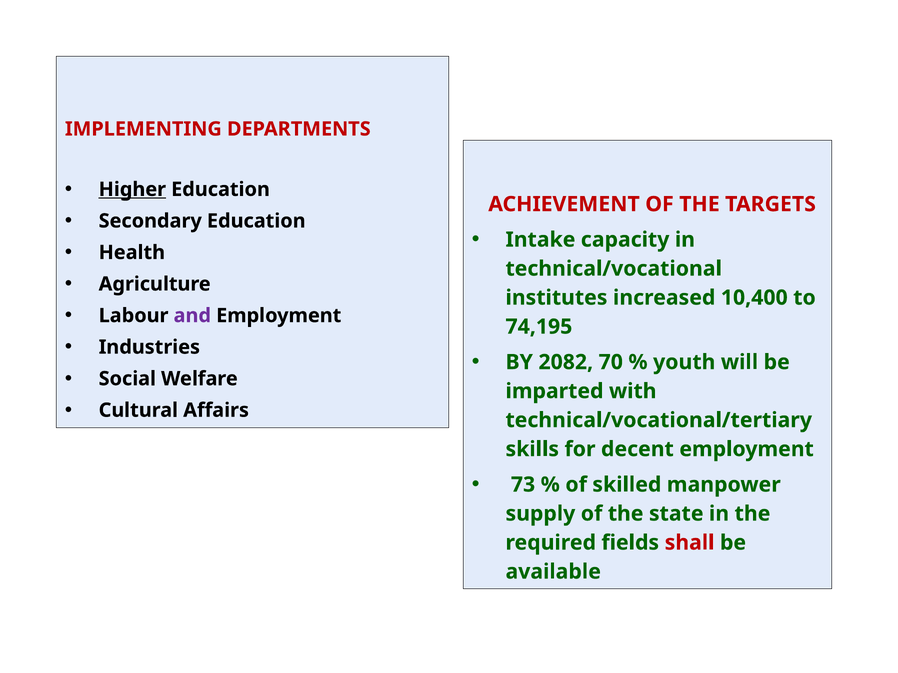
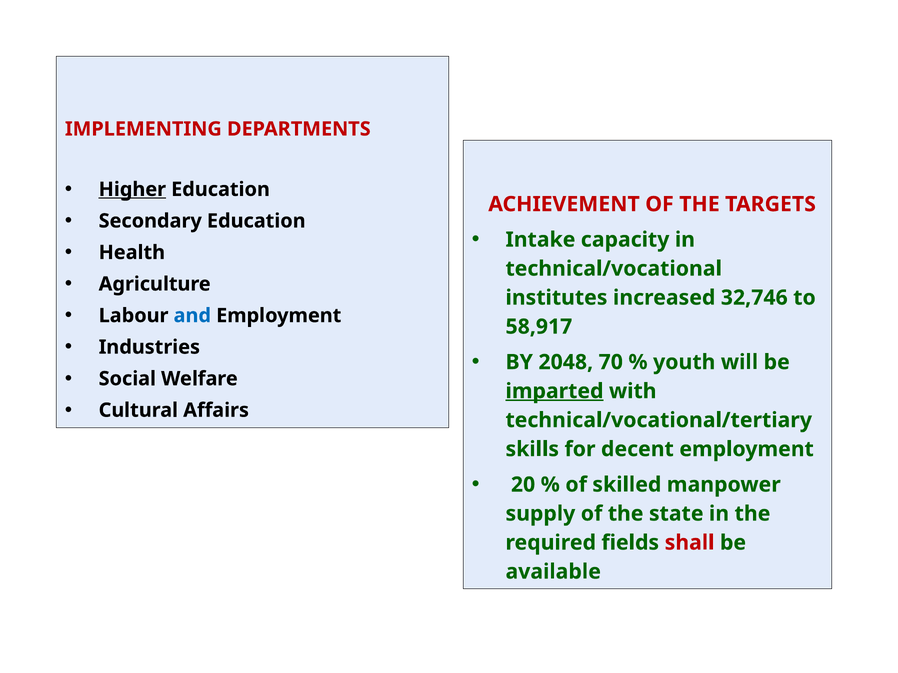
10,400: 10,400 -> 32,746
and colour: purple -> blue
74,195: 74,195 -> 58,917
2082: 2082 -> 2048
imparted underline: none -> present
73: 73 -> 20
